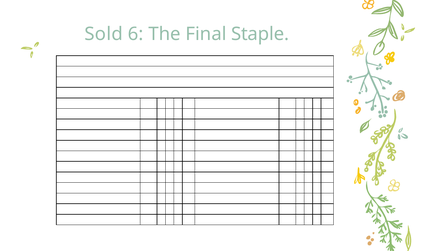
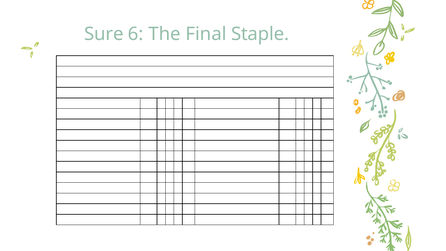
Sold: Sold -> Sure
